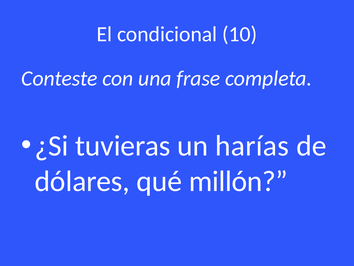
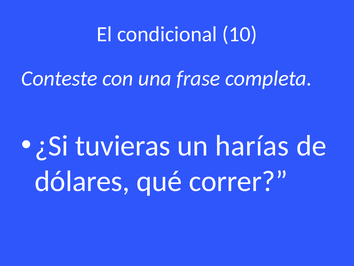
millón: millón -> correr
